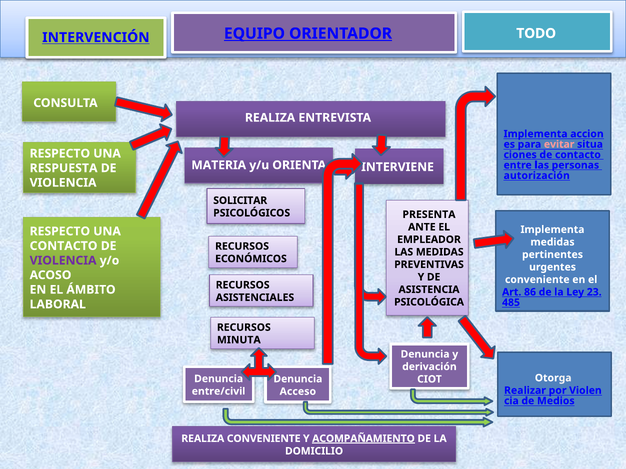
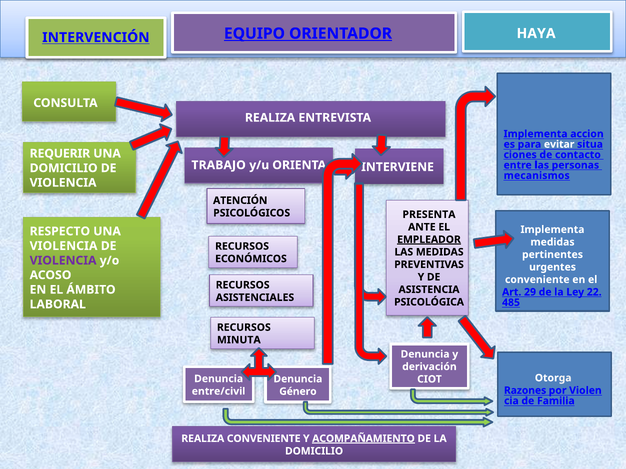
TODO: TODO -> HAYA
evitar colour: pink -> white
RESPECTO at (60, 154): RESPECTO -> REQUERIR
MATERIA: MATERIA -> TRABAJO
RESPUESTA at (64, 168): RESPUESTA -> DOMICILIO
autorización: autorización -> mecanismos
SOLICITAR: SOLICITAR -> ATENCIÓN
EMPLEADOR underline: none -> present
CONTACTO at (64, 246): CONTACTO -> VIOLENCIA
86: 86 -> 29
23: 23 -> 22
Realizar: Realizar -> Razones
Acceso: Acceso -> Género
Medios: Medios -> Familia
